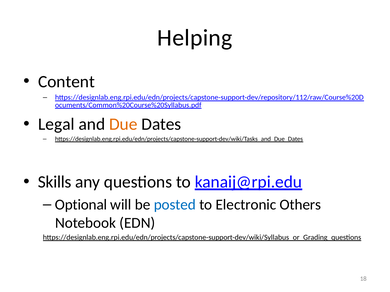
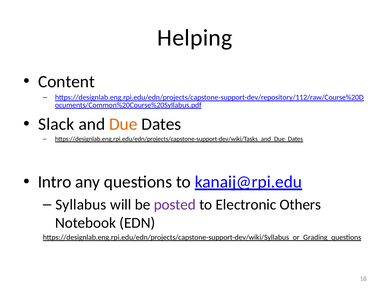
Legal: Legal -> Slack
Skills: Skills -> Intro
Optional: Optional -> Syllabus
posted colour: blue -> purple
